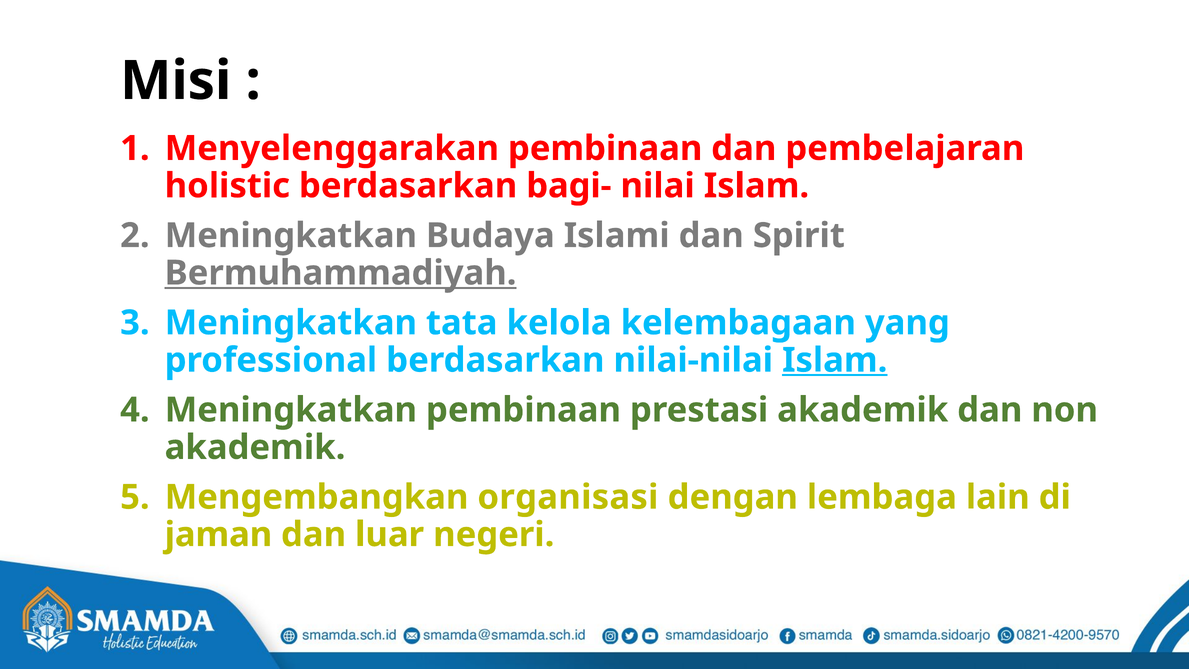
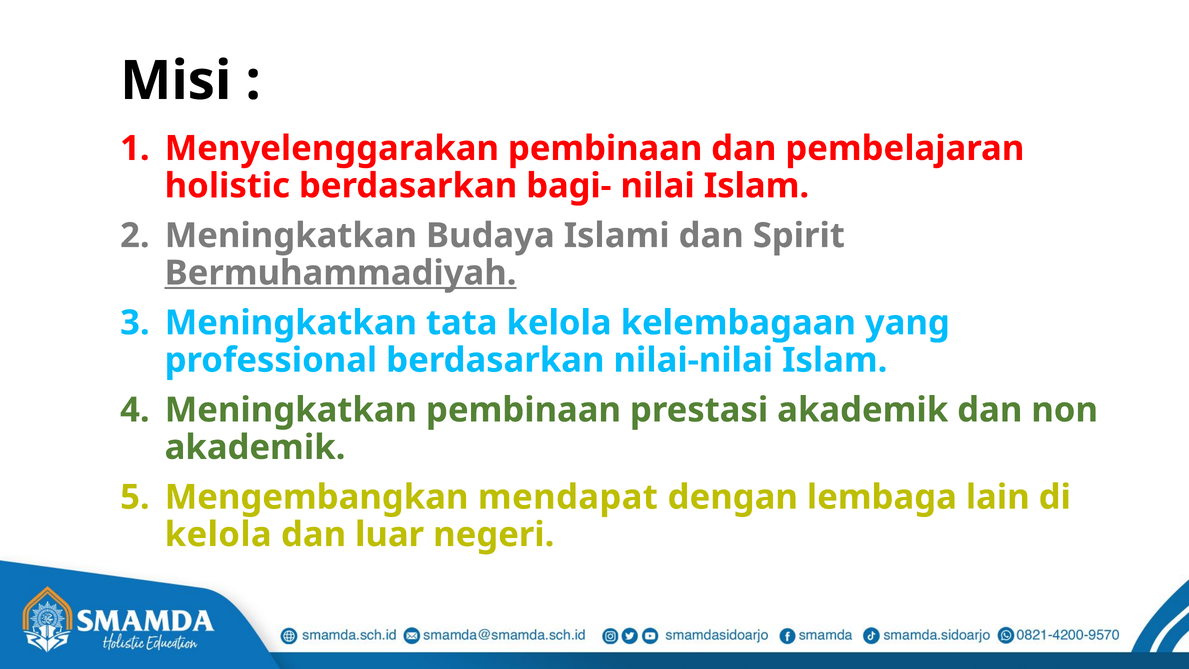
Islam at (835, 360) underline: present -> none
organisasi: organisasi -> mendapat
jaman at (218, 534): jaman -> kelola
